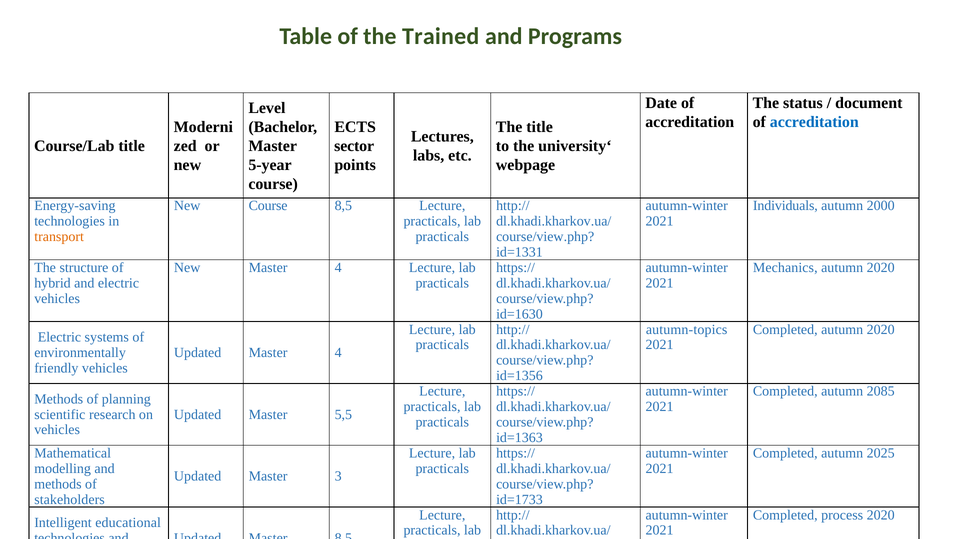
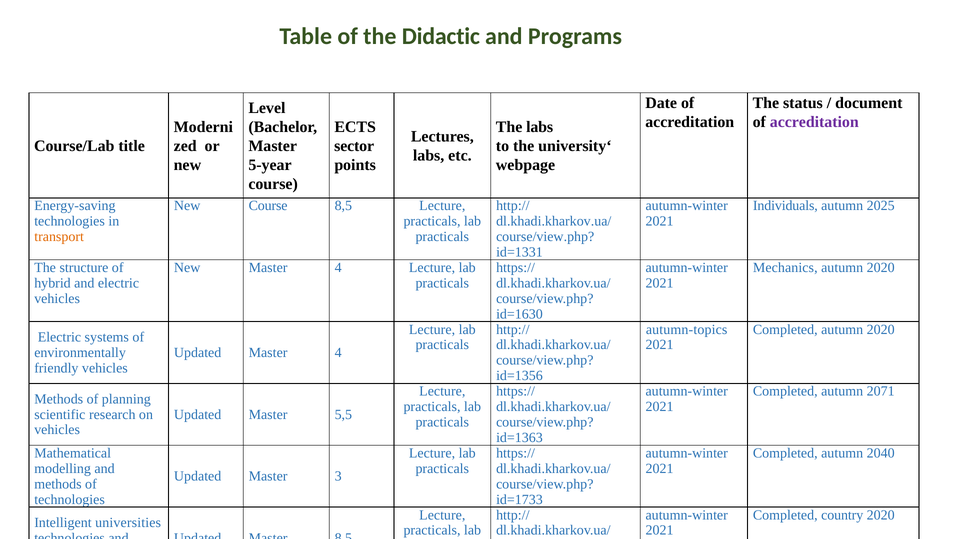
Trained: Trained -> Didactic
accreditation at (814, 122) colour: blue -> purple
The title: title -> labs
2000: 2000 -> 2025
2085: 2085 -> 2071
2025: 2025 -> 2040
stakeholders at (70, 499): stakeholders -> technologies
process: process -> country
educational: educational -> universities
